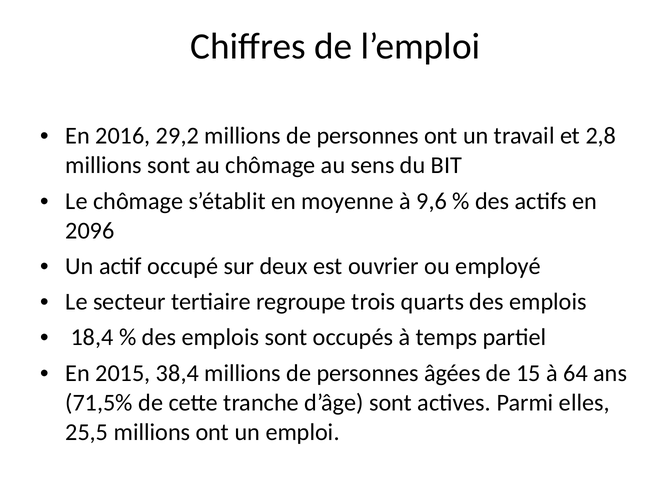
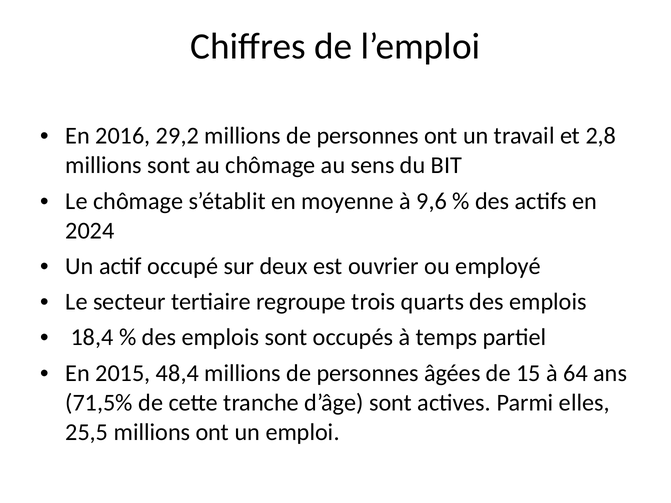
2096: 2096 -> 2024
38,4: 38,4 -> 48,4
